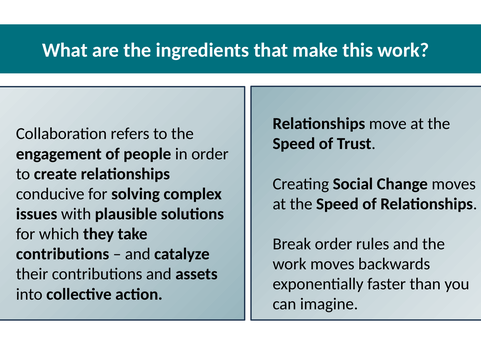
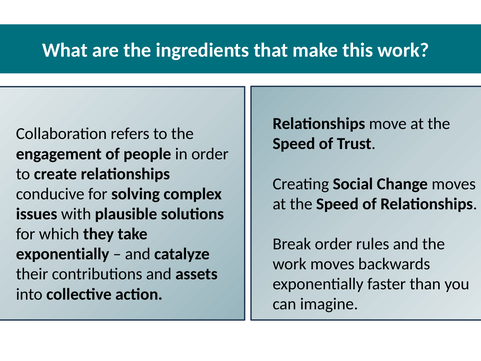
contributions at (63, 254): contributions -> exponentially
